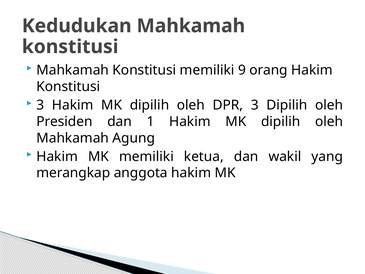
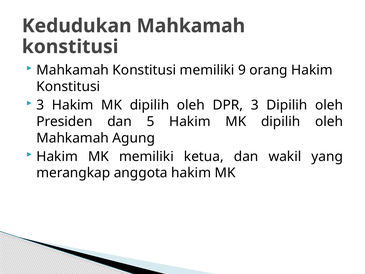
1: 1 -> 5
